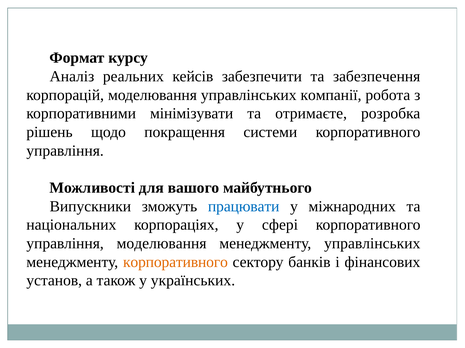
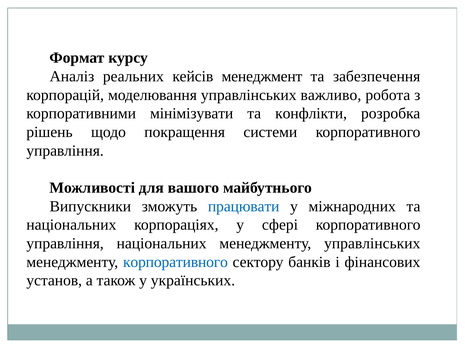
забезпечити: забезпечити -> менеджмент
компанії: компанії -> важливо
отримаєте: отримаєте -> конфлікти
управління моделювання: моделювання -> національних
корпоративного at (175, 263) colour: orange -> blue
